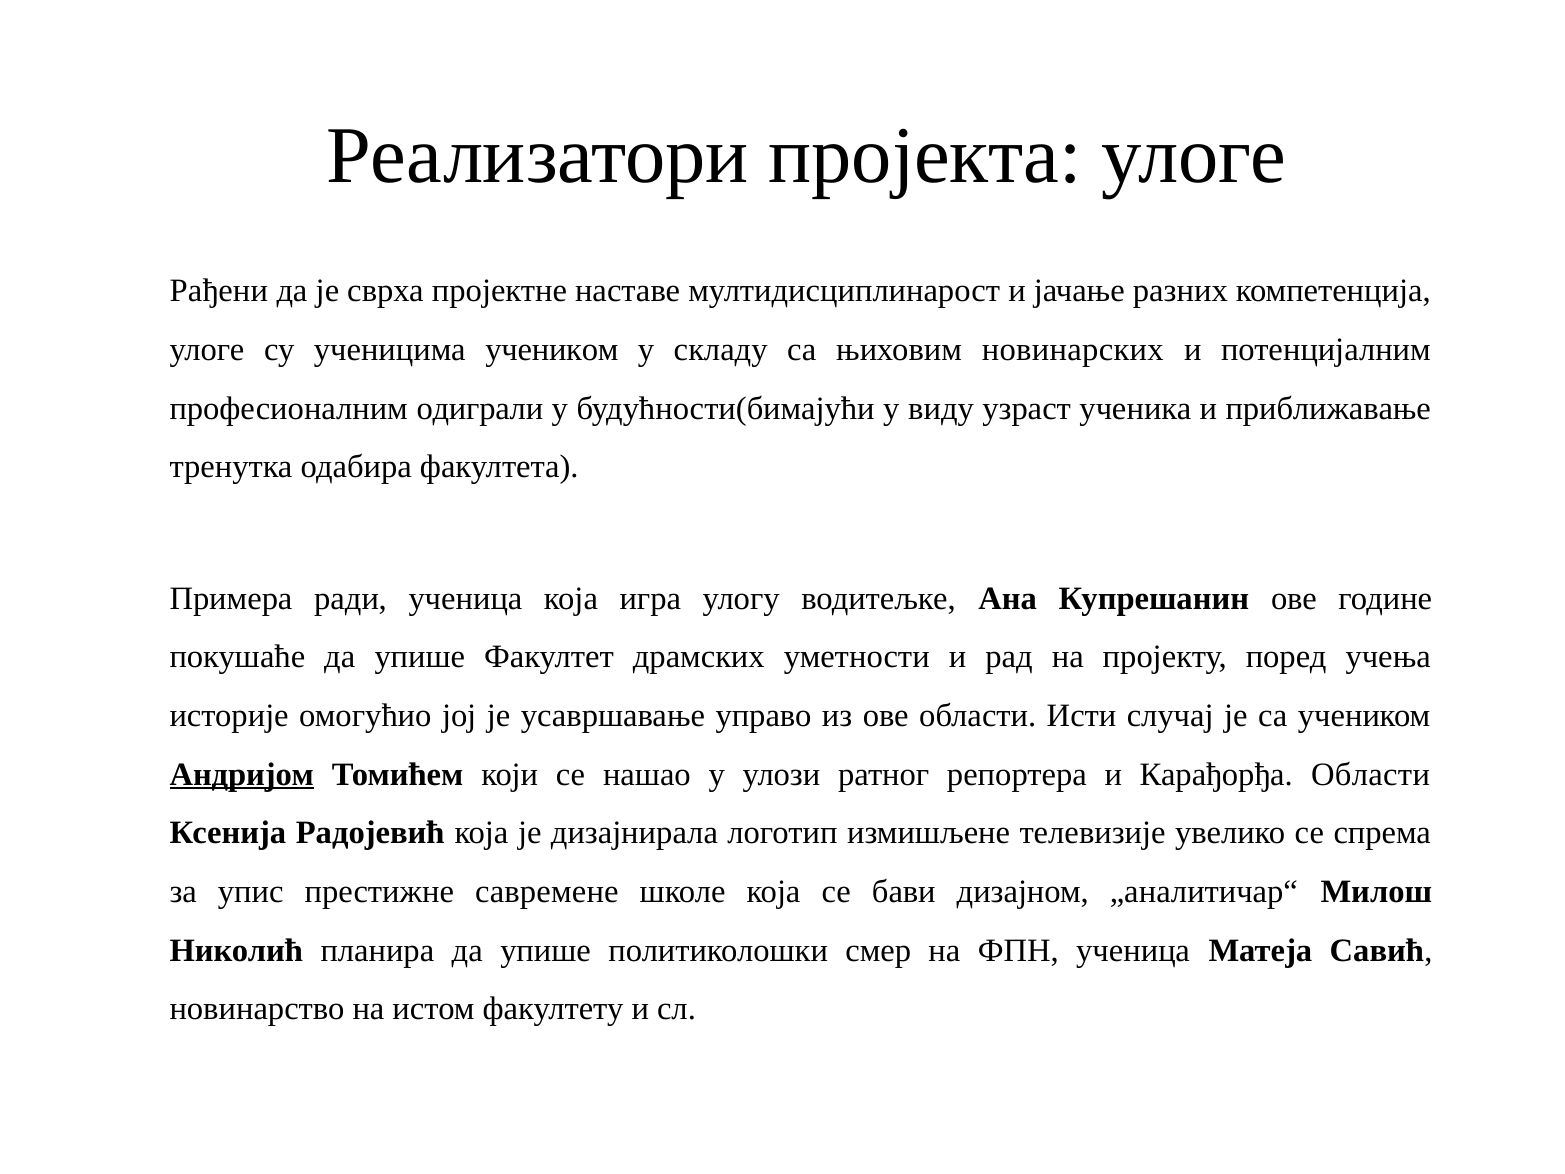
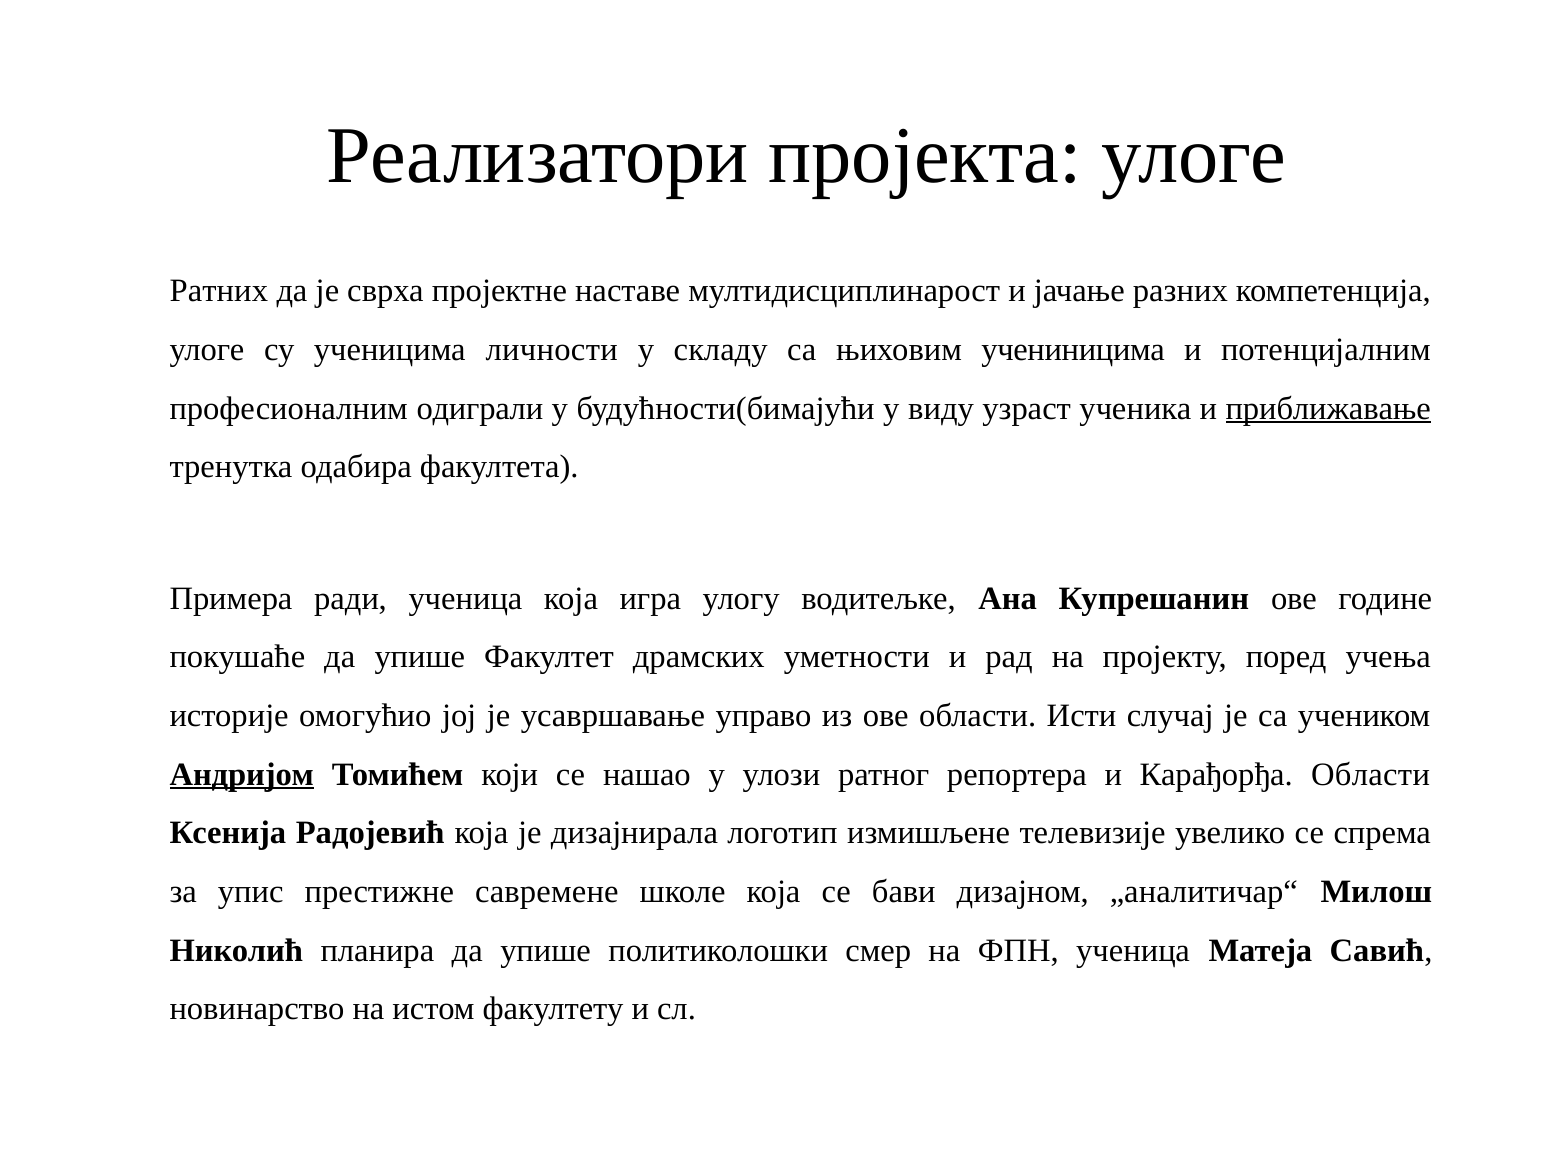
Рађени: Рађени -> Ратних
ученицима учеником: учеником -> личности
новинарских: новинарских -> учениницима
приближавање underline: none -> present
